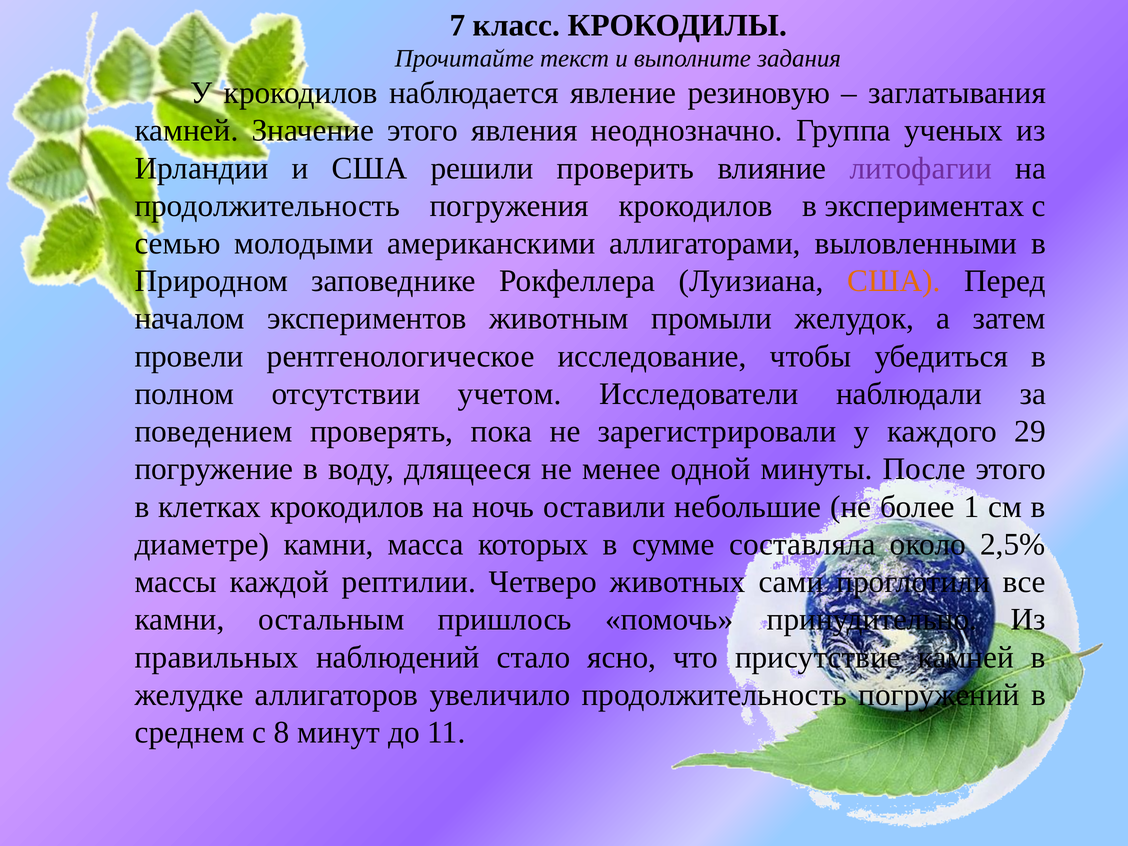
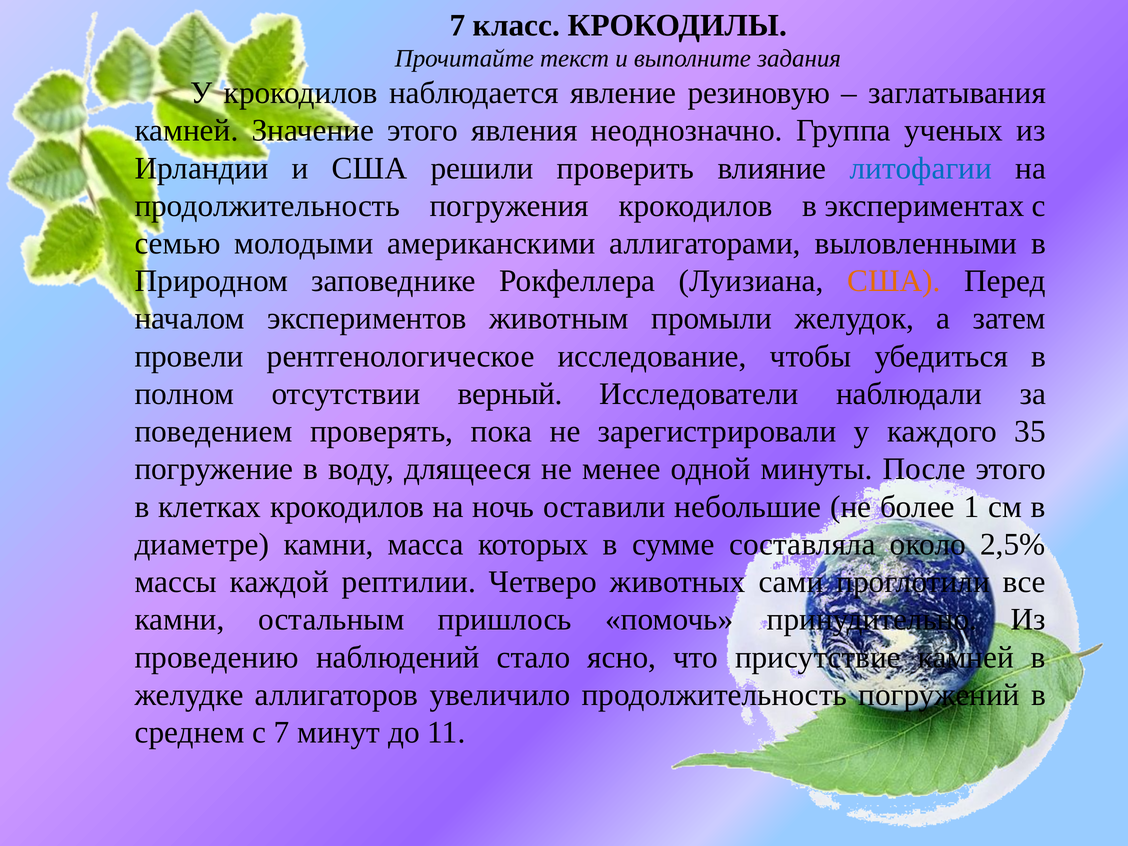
литофагии colour: purple -> blue
учетом: учетом -> верный
29: 29 -> 35
правильных: правильных -> проведению
с 8: 8 -> 7
